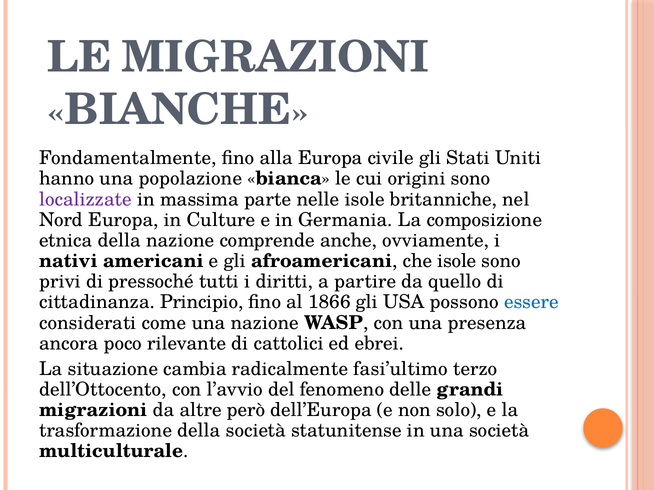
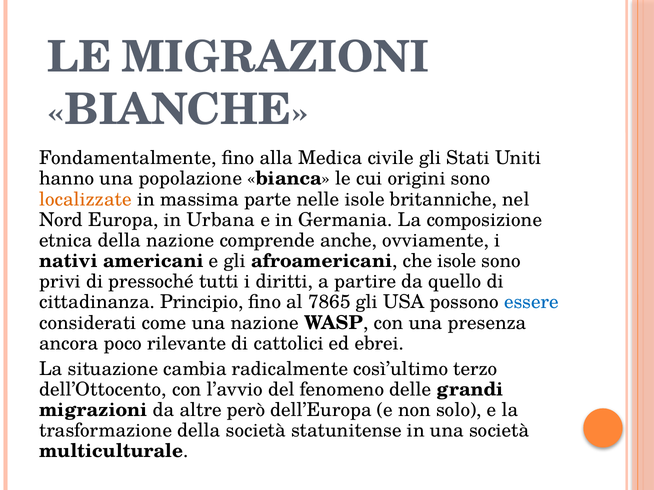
alla Europa: Europa -> Medica
localizzate colour: purple -> orange
Culture: Culture -> Urbana
1866: 1866 -> 7865
fasi’ultimo: fasi’ultimo -> così’ultimo
